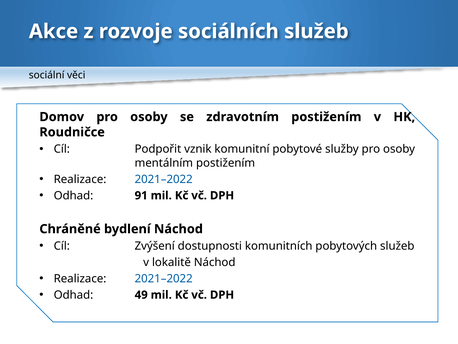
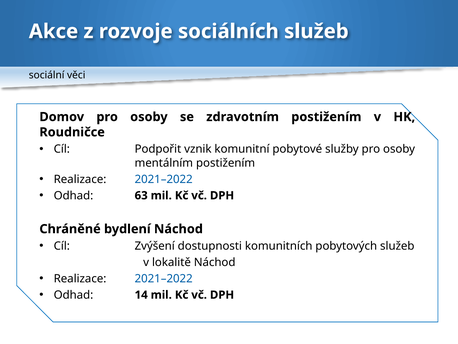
91: 91 -> 63
49: 49 -> 14
